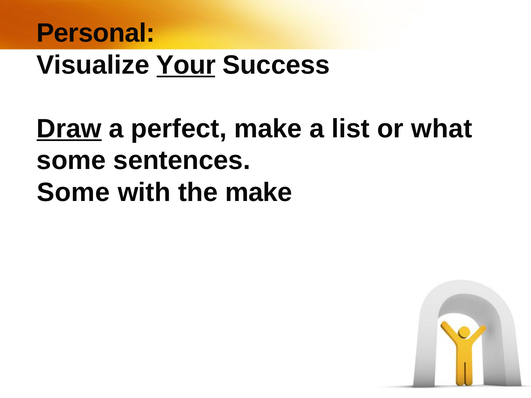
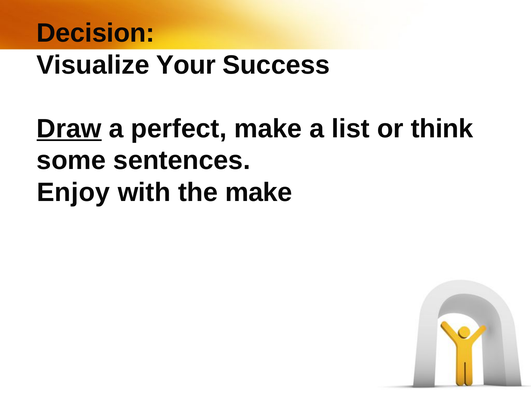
Personal: Personal -> Decision
Your underline: present -> none
what: what -> think
Some at (73, 193): Some -> Enjoy
